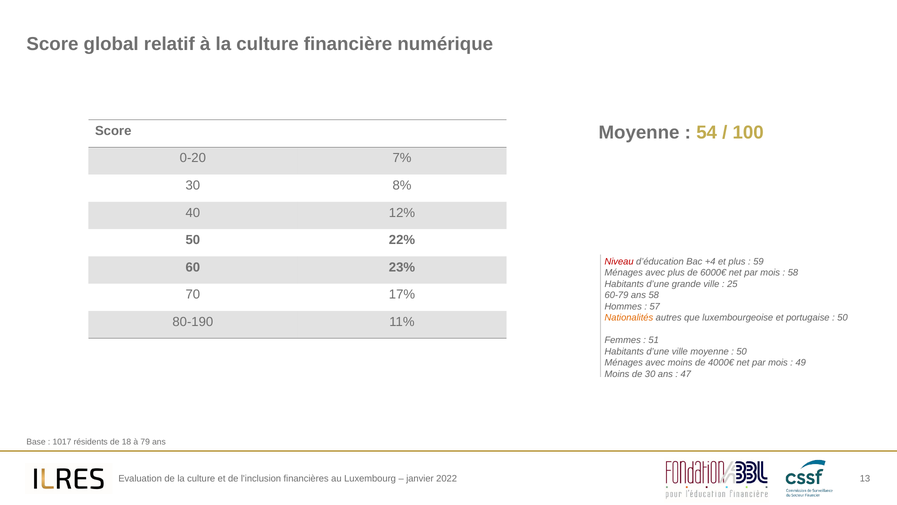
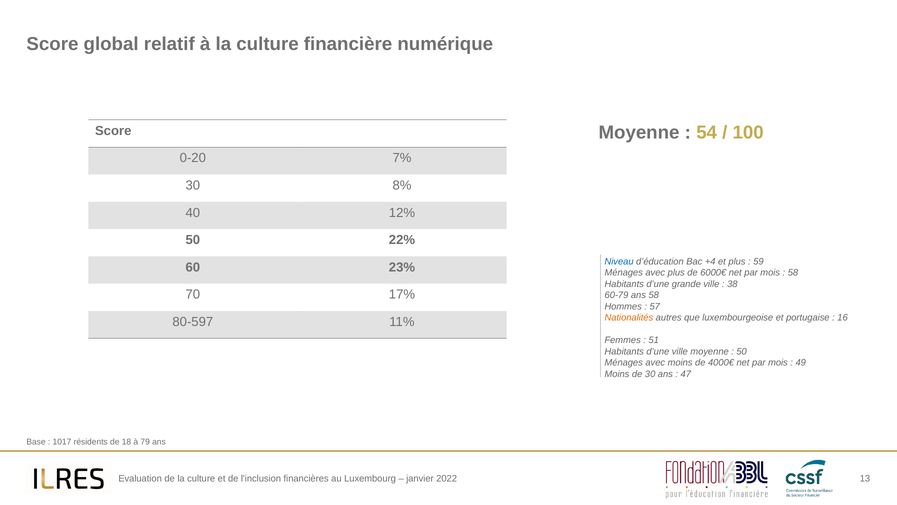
Niveau colour: red -> blue
25: 25 -> 38
50 at (843, 318): 50 -> 16
80-190: 80-190 -> 80-597
